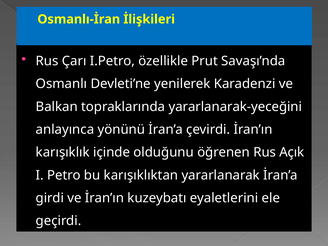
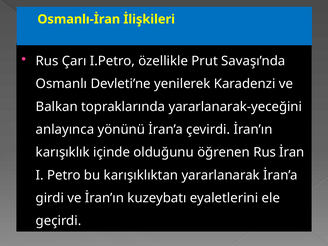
Açık: Açık -> İran
